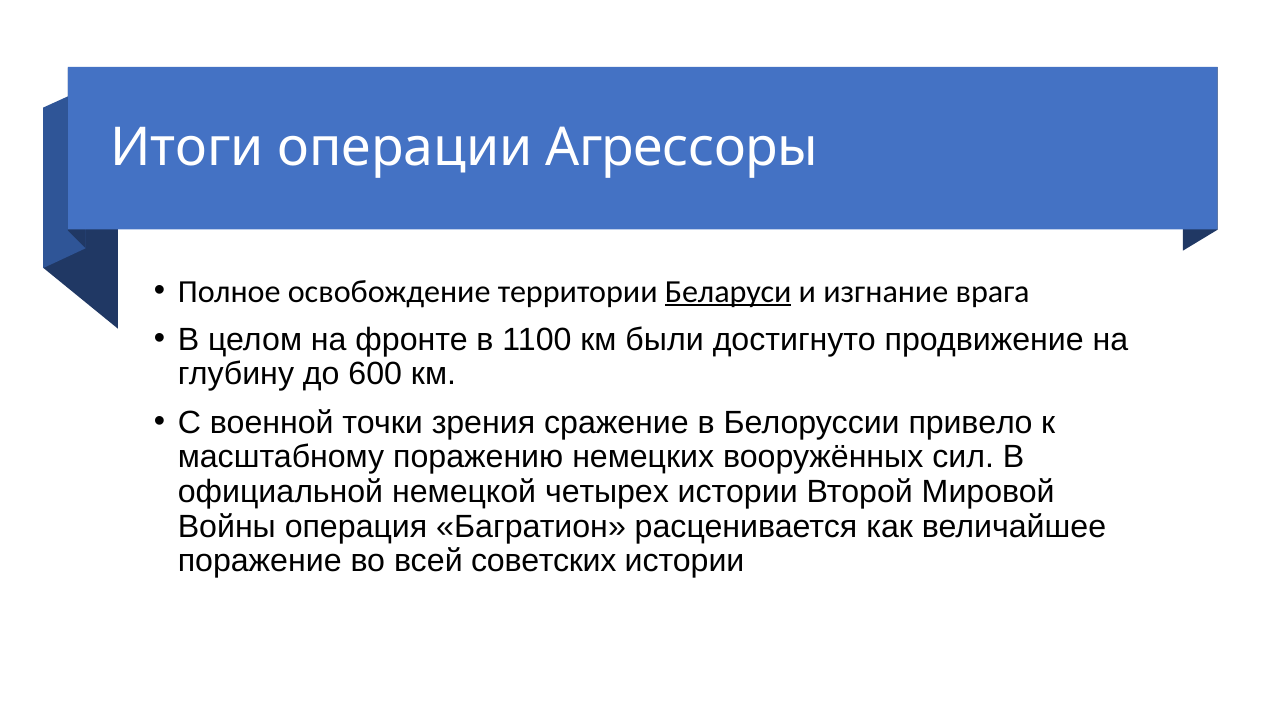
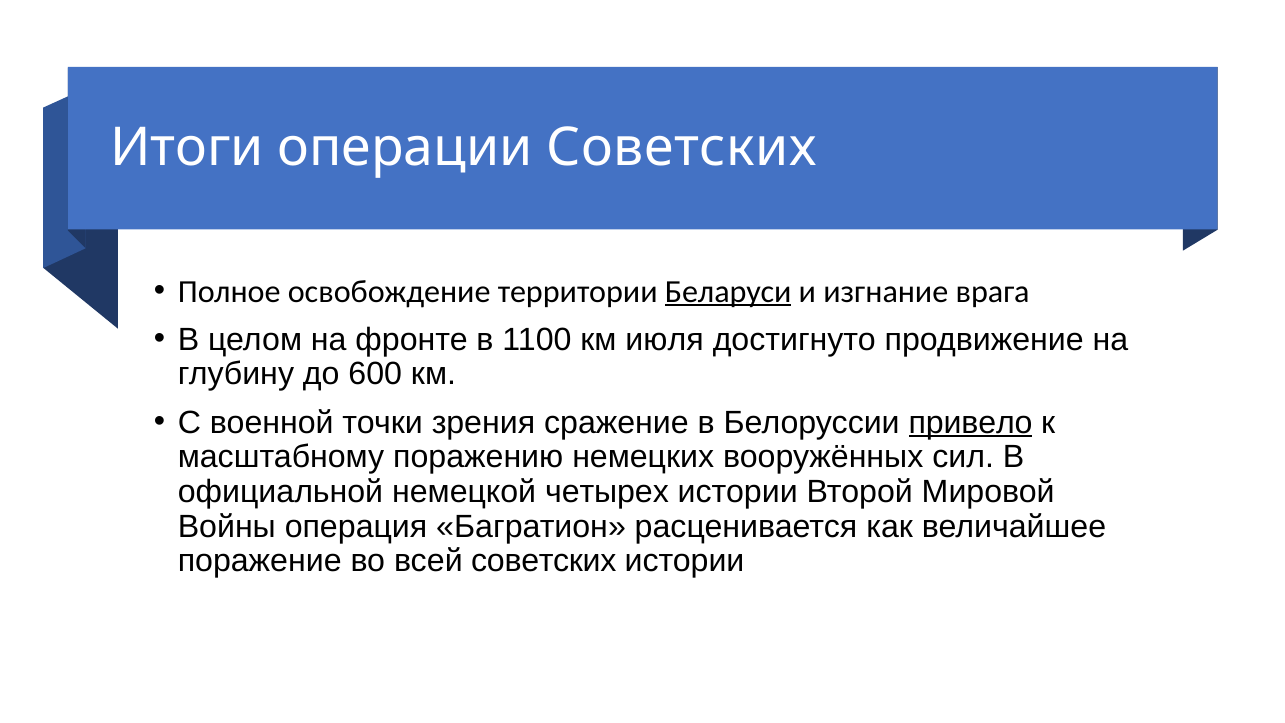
операции Агрессоры: Агрессоры -> Советских
были: были -> июля
привело underline: none -> present
